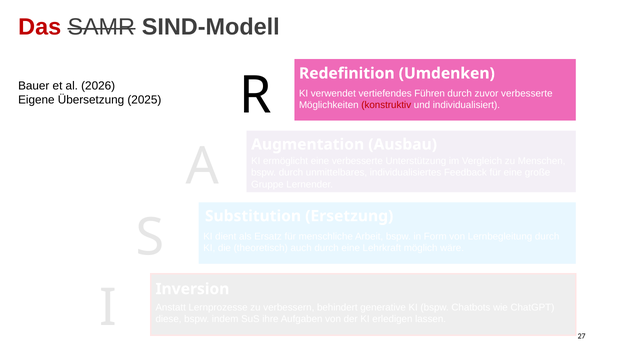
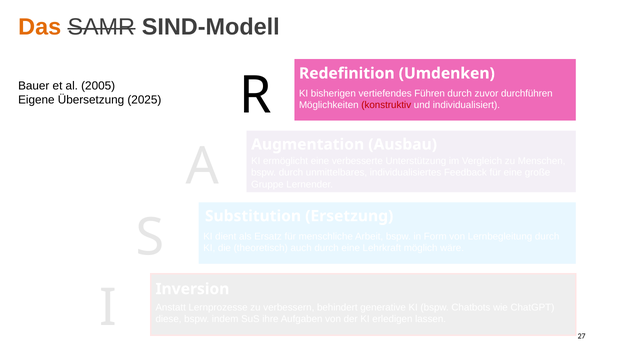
Das colour: red -> orange
2026: 2026 -> 2005
verwendet: verwendet -> bisherigen
zuvor verbesserte: verbesserte -> durchführen
